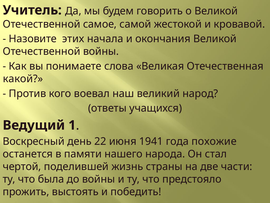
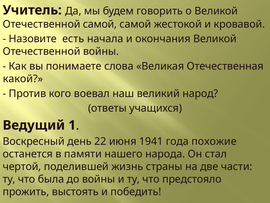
Отечественной самое: самое -> самой
этих: этих -> есть
